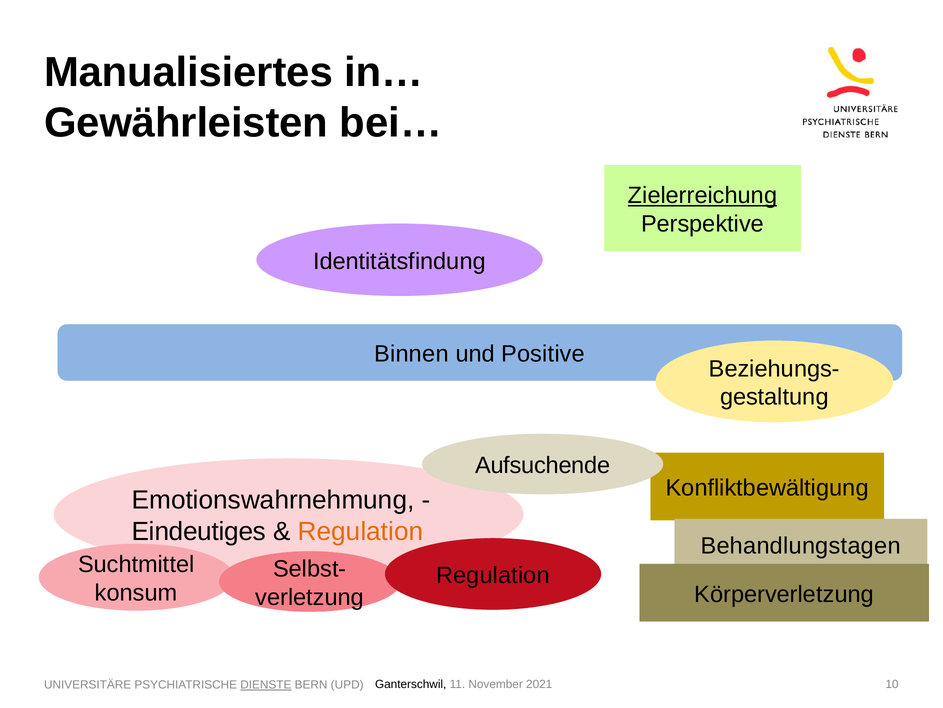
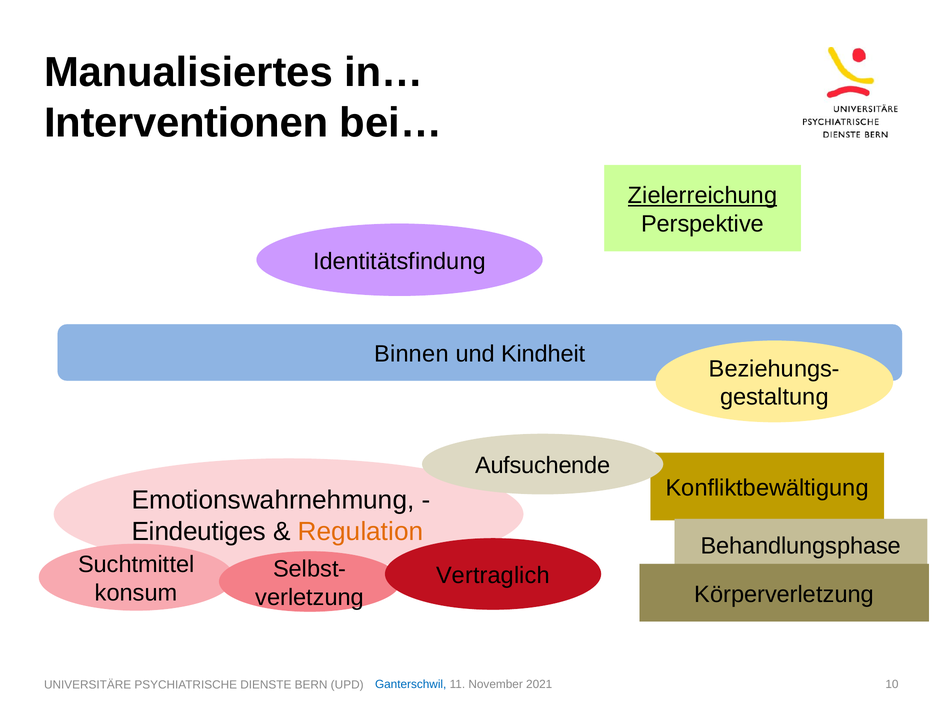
Gewährleisten: Gewährleisten -> Interventionen
Positive: Positive -> Kindheit
Behandlungstagen: Behandlungstagen -> Behandlungsphase
Regulation at (493, 575): Regulation -> Vertraglich
Ganterschwil colour: black -> blue
DIENSTE underline: present -> none
